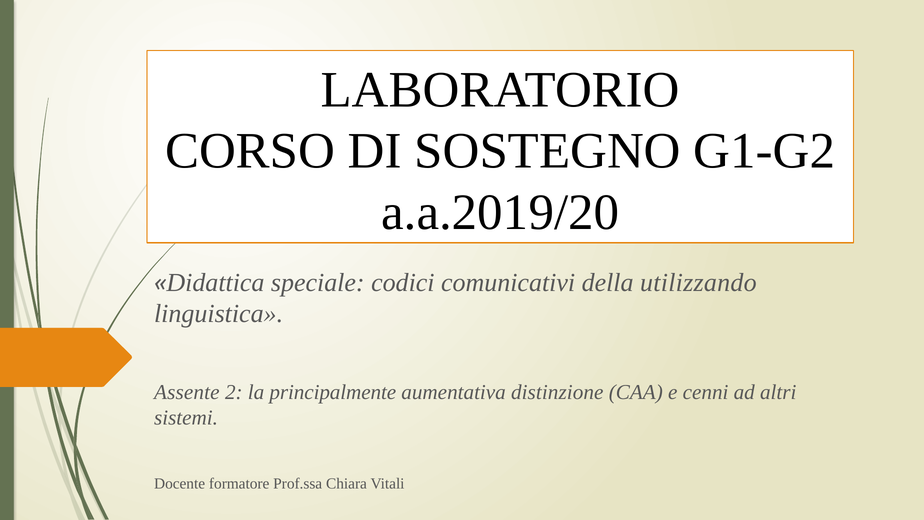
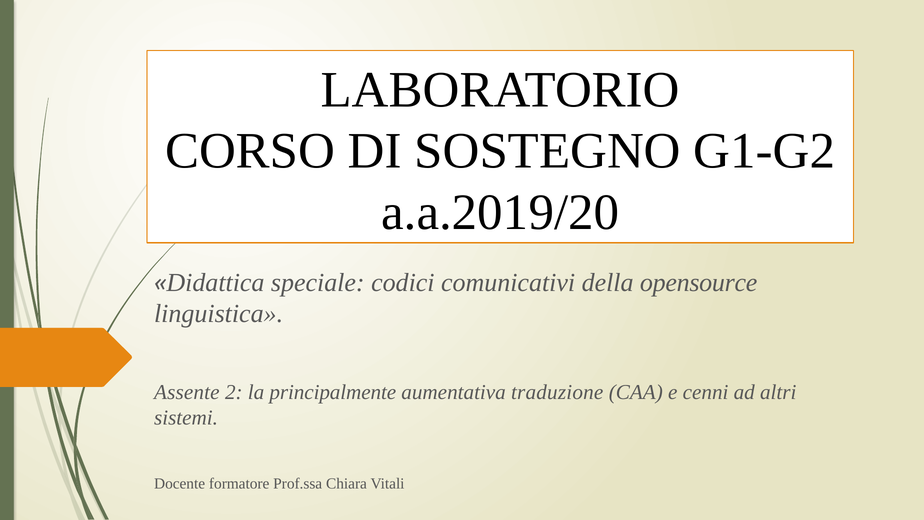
utilizzando: utilizzando -> opensource
distinzione: distinzione -> traduzione
